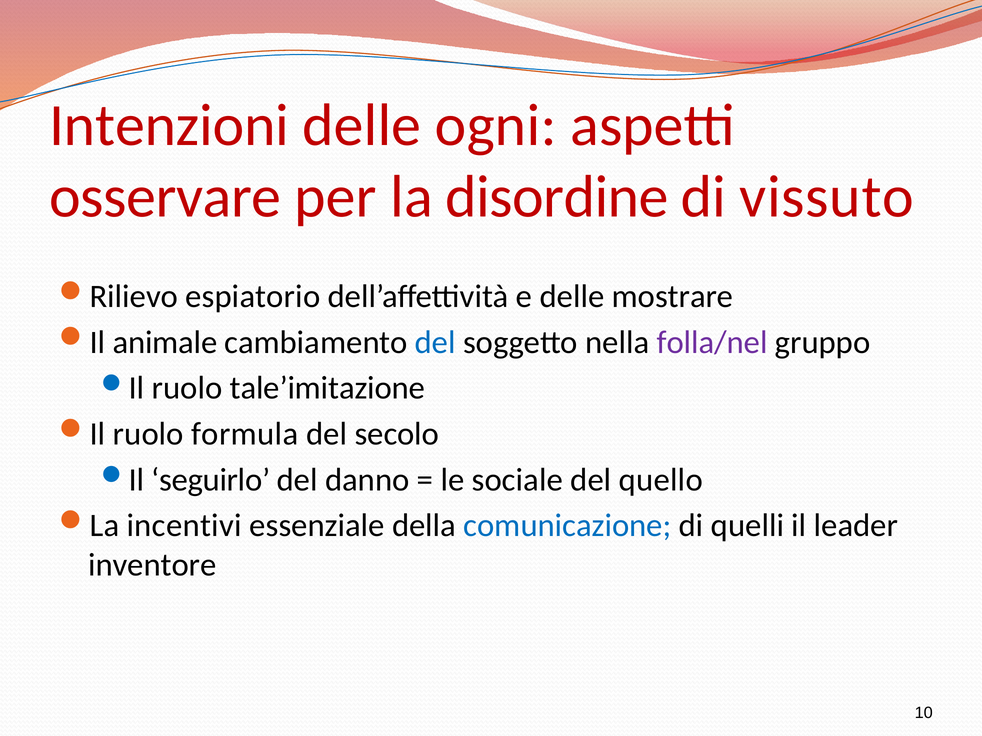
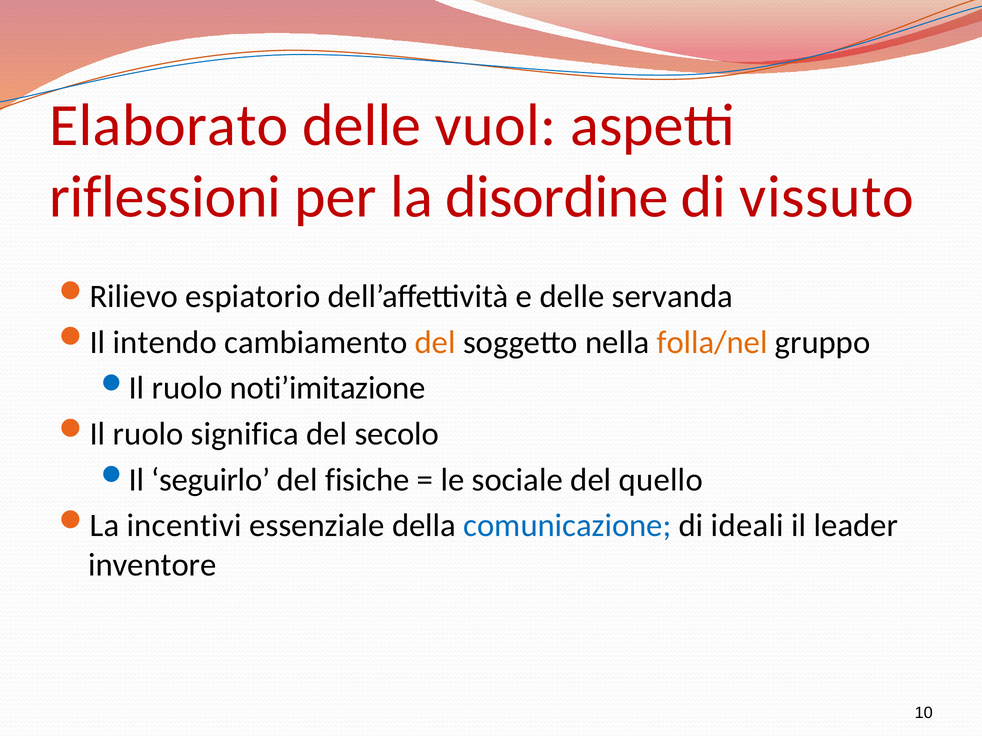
Intenzioni: Intenzioni -> Elaborato
ogni: ogni -> vuol
osservare: osservare -> riflessioni
mostrare: mostrare -> servanda
animale: animale -> intendo
del at (435, 343) colour: blue -> orange
folla/nel colour: purple -> orange
tale’imitazione: tale’imitazione -> noti’imitazione
formula: formula -> significa
danno: danno -> fisiche
quelli: quelli -> ideali
